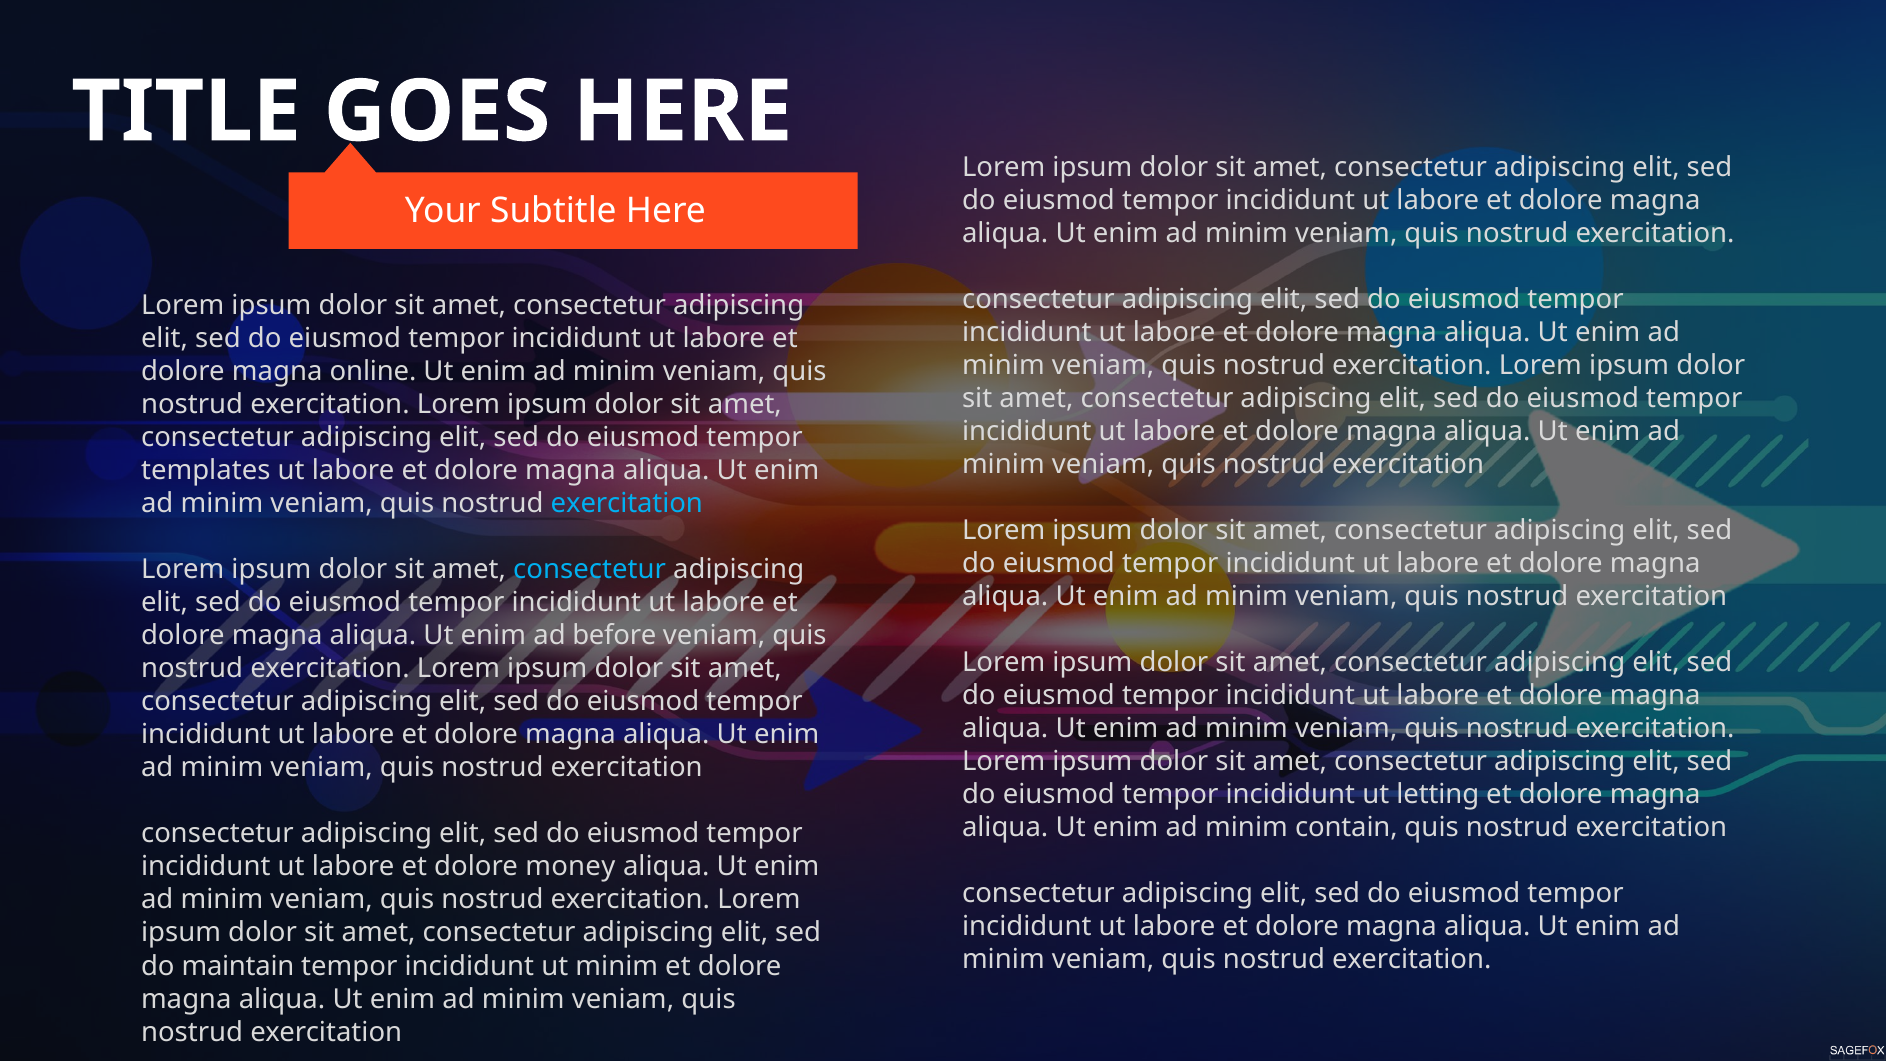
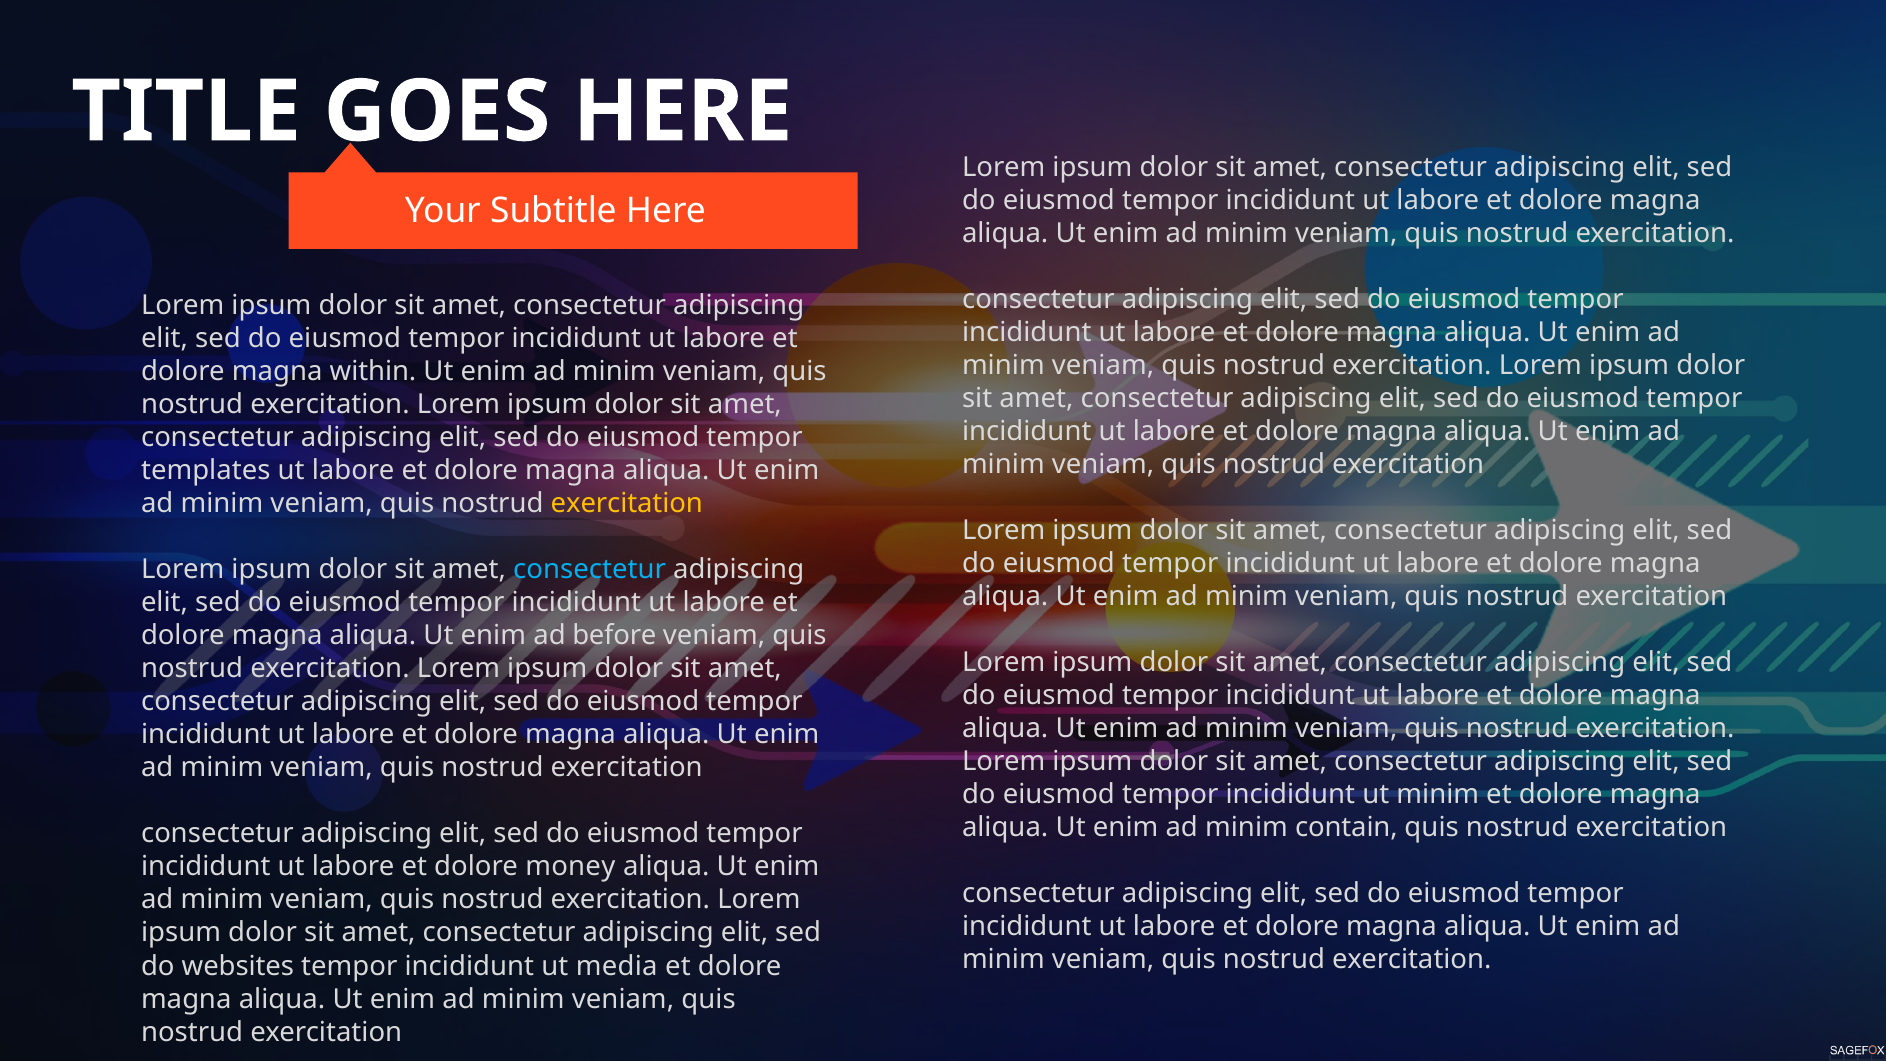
online: online -> within
exercitation at (627, 503) colour: light blue -> yellow
ut letting: letting -> minim
maintain: maintain -> websites
ut minim: minim -> media
